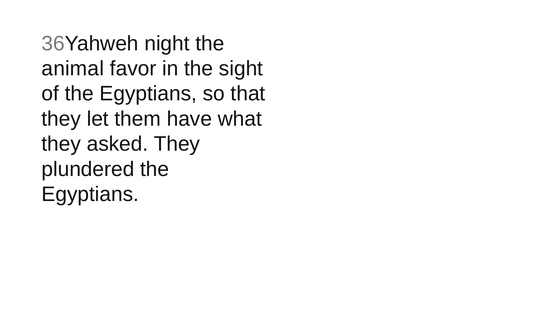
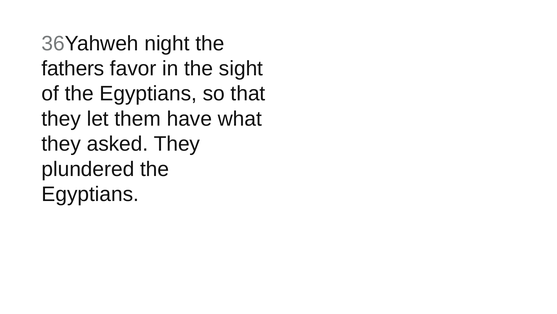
animal: animal -> fathers
